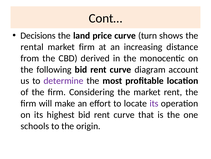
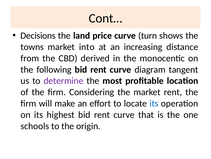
rental: rental -> towns
market firm: firm -> into
account: account -> tangent
its at (154, 103) colour: purple -> blue
